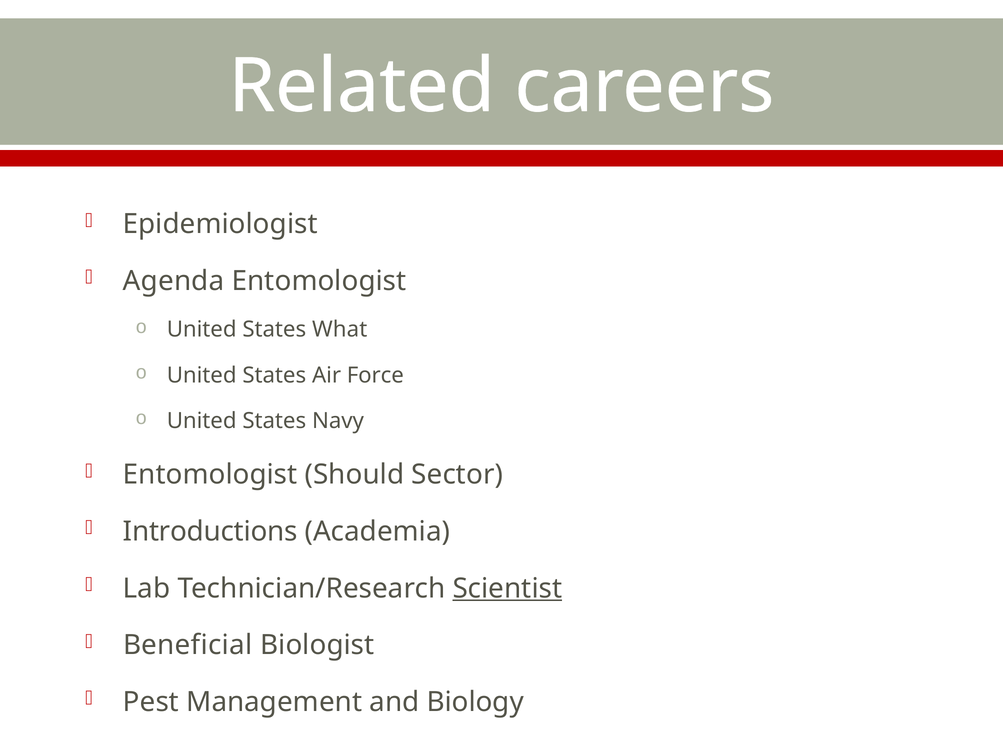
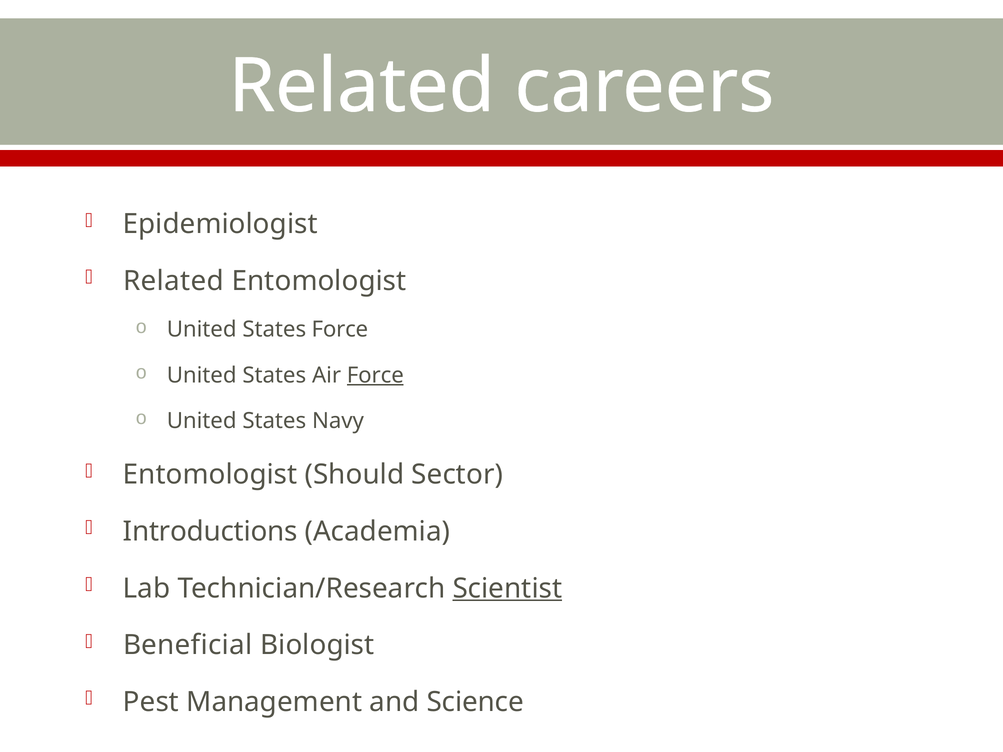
Agenda at (174, 281): Agenda -> Related
States What: What -> Force
Force at (375, 375) underline: none -> present
Biology: Biology -> Science
